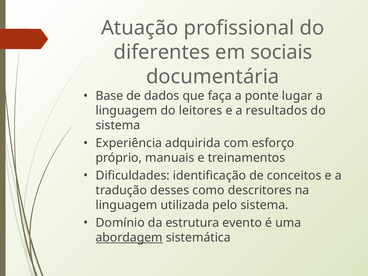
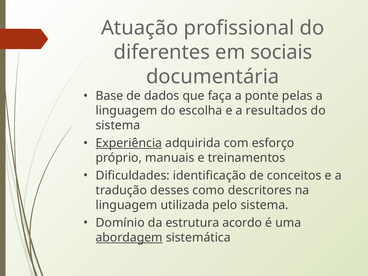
lugar: lugar -> pelas
leitores: leitores -> escolha
Experiência underline: none -> present
evento: evento -> acordo
